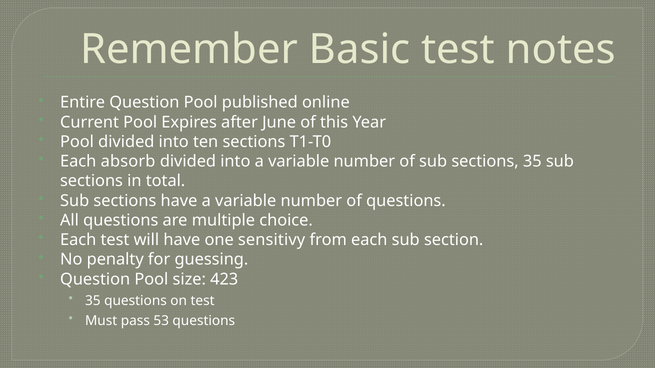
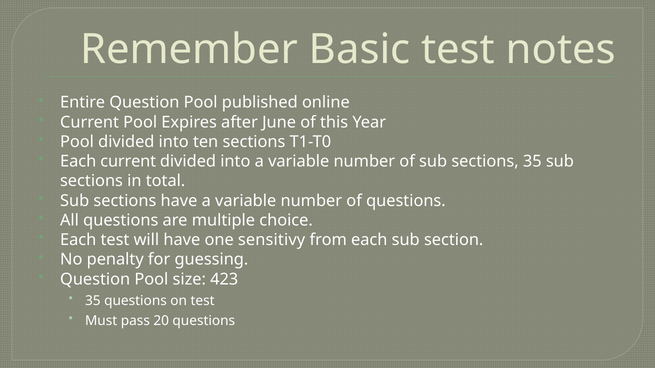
Each absorb: absorb -> current
53: 53 -> 20
